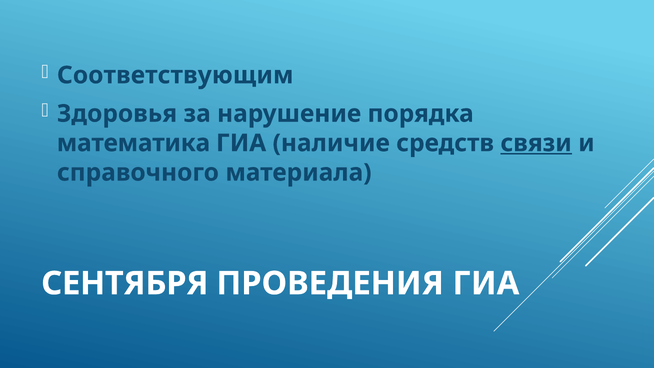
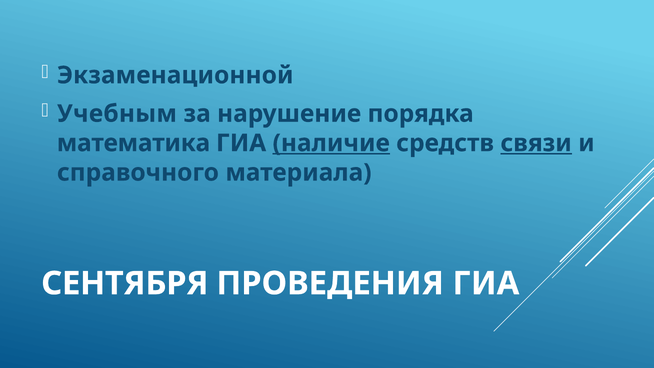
Соответствующим: Соответствующим -> Экзаменационной
Здоровья: Здоровья -> Учебным
наличие underline: none -> present
